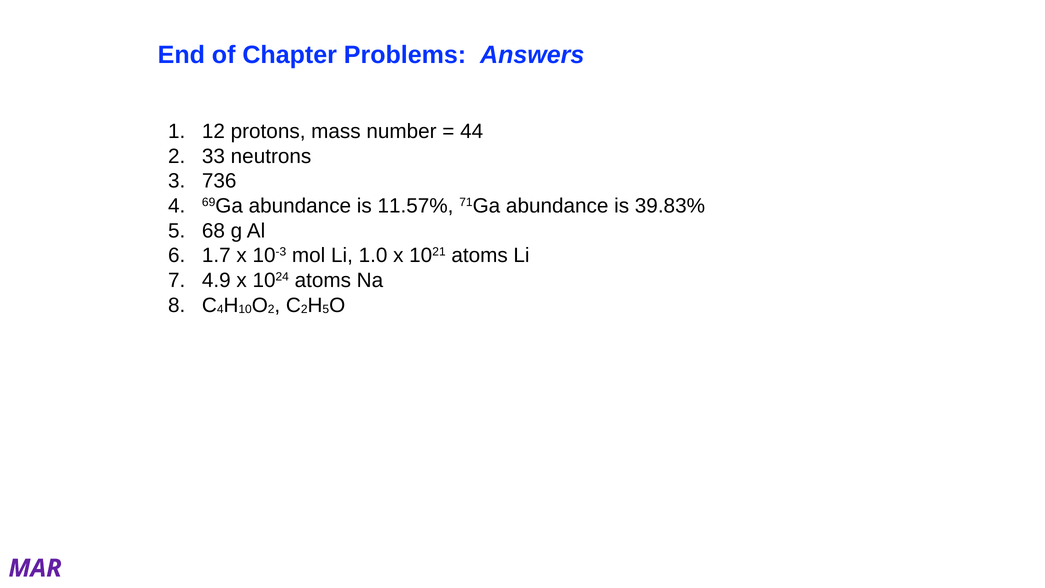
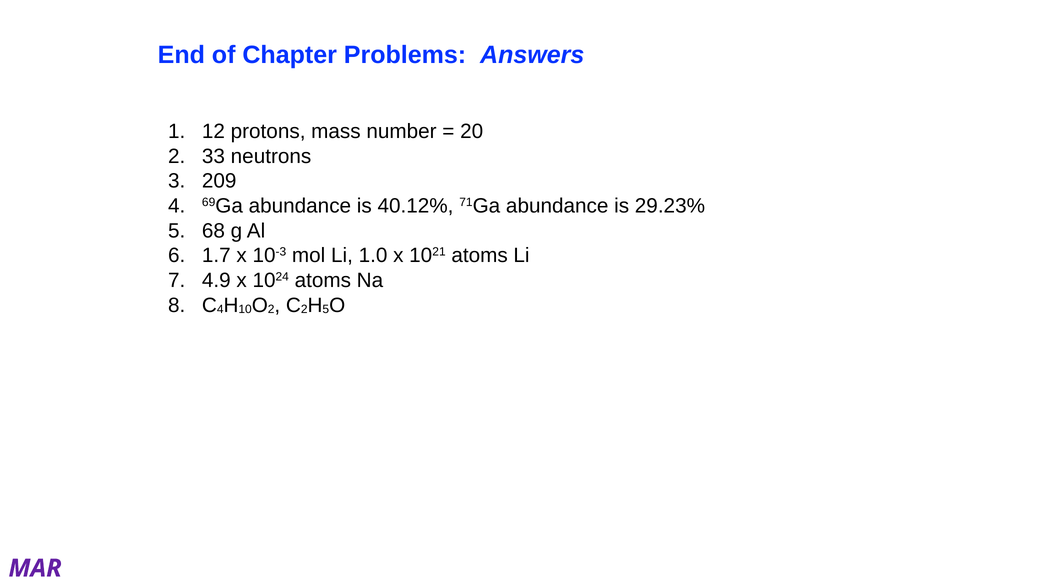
44: 44 -> 20
736: 736 -> 209
11.57%: 11.57% -> 40.12%
39.83%: 39.83% -> 29.23%
